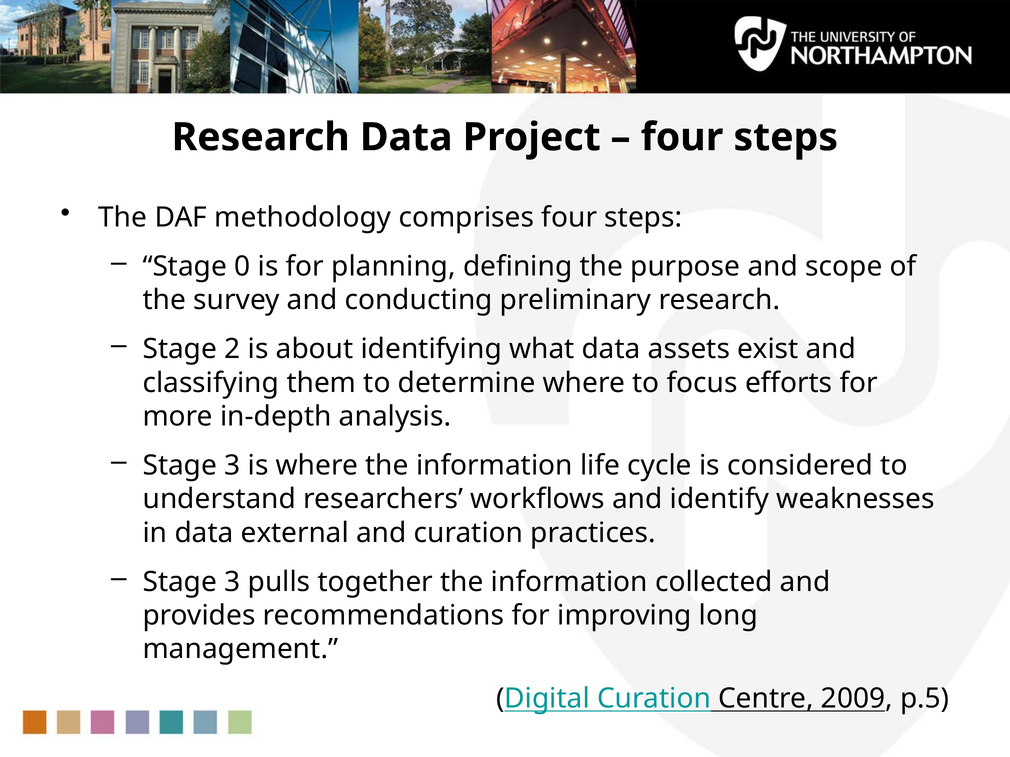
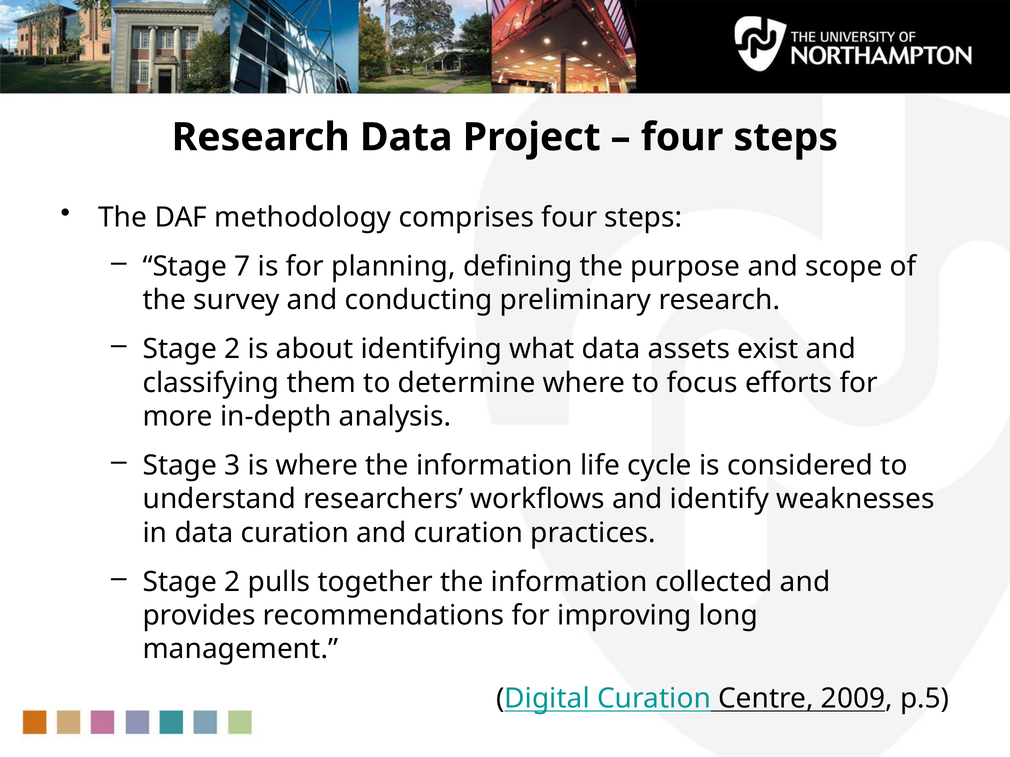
0: 0 -> 7
data external: external -> curation
3 at (232, 582): 3 -> 2
